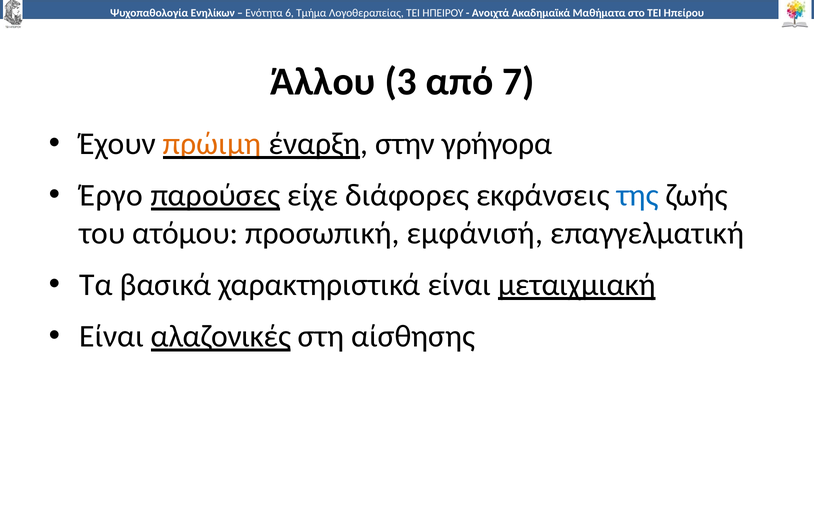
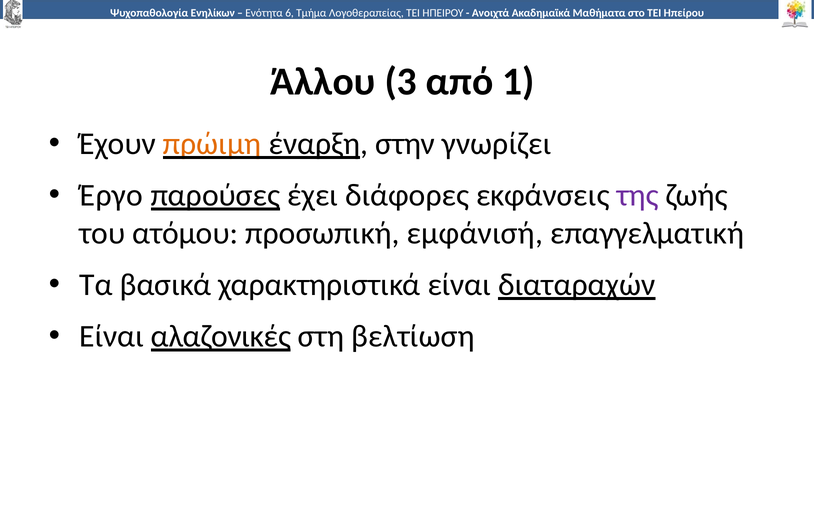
από 7: 7 -> 1
γρήγορα: γρήγορα -> γνωρίζει
είχε: είχε -> έχει
της colour: blue -> purple
μεταιχμιακή: μεταιχμιακή -> διαταραχών
αίσθησης: αίσθησης -> βελτίωση
